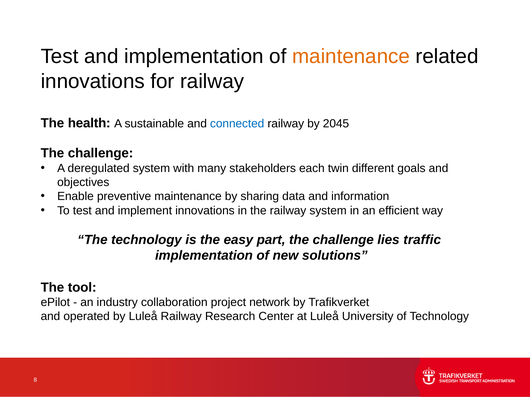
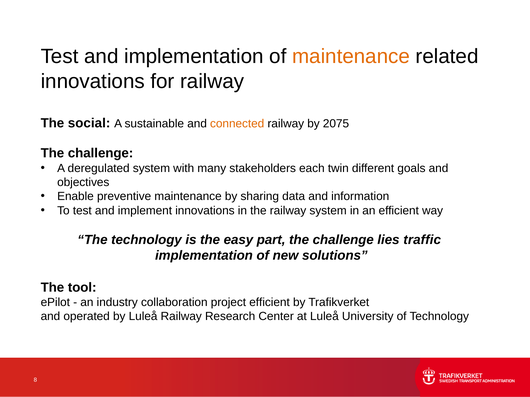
health: health -> social
connected colour: blue -> orange
2045: 2045 -> 2075
project network: network -> efficient
